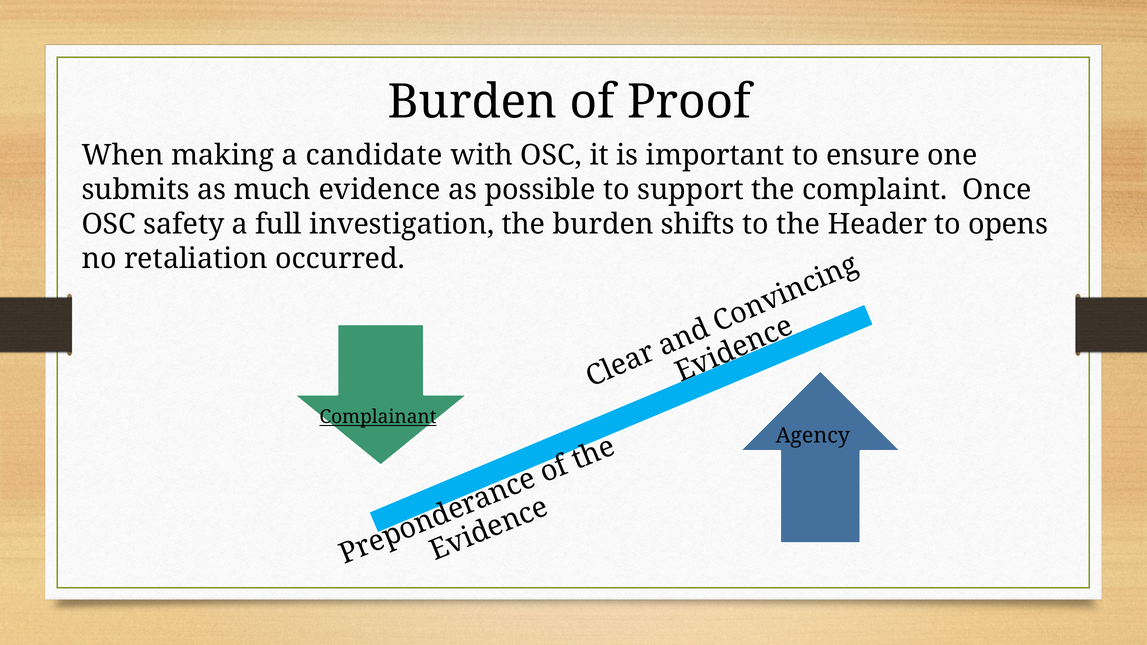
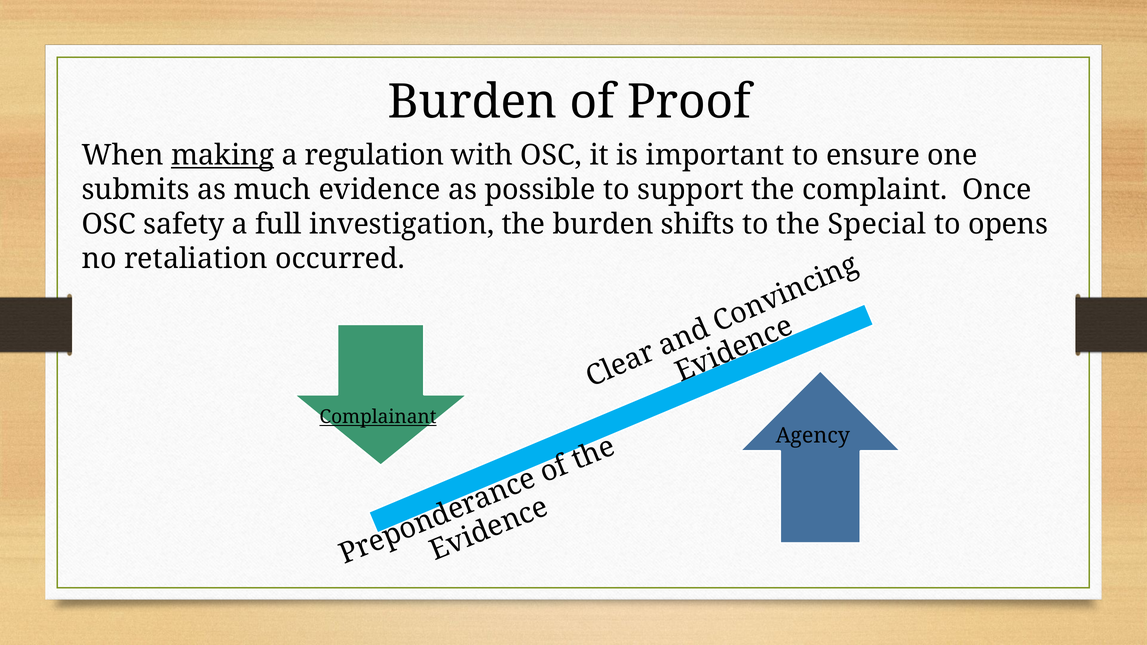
making underline: none -> present
candidate: candidate -> regulation
Header: Header -> Special
